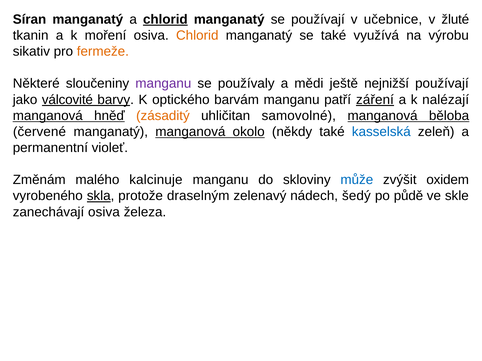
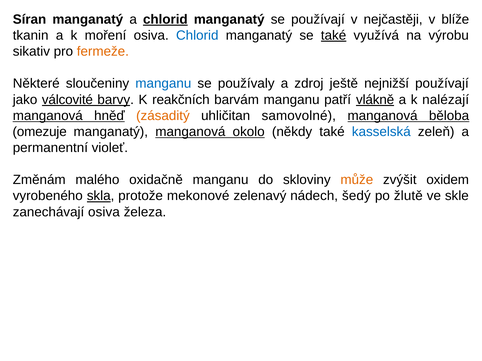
učebnice: učebnice -> nejčastěji
žluté: žluté -> blíže
Chlorid at (197, 35) colour: orange -> blue
také at (334, 35) underline: none -> present
manganu at (163, 84) colour: purple -> blue
mědi: mědi -> zdroj
optického: optického -> reakčních
záření: záření -> vlákně
červené: červené -> omezuje
kalcinuje: kalcinuje -> oxidačně
může colour: blue -> orange
draselným: draselným -> mekonové
půdě: půdě -> žlutě
